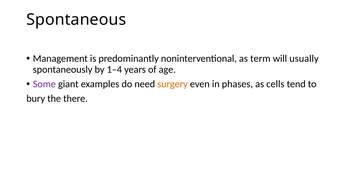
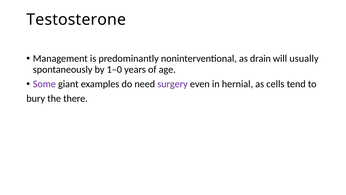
Spontaneous: Spontaneous -> Testosterone
term: term -> drain
1–4: 1–4 -> 1–0
surgery colour: orange -> purple
phases: phases -> hernial
